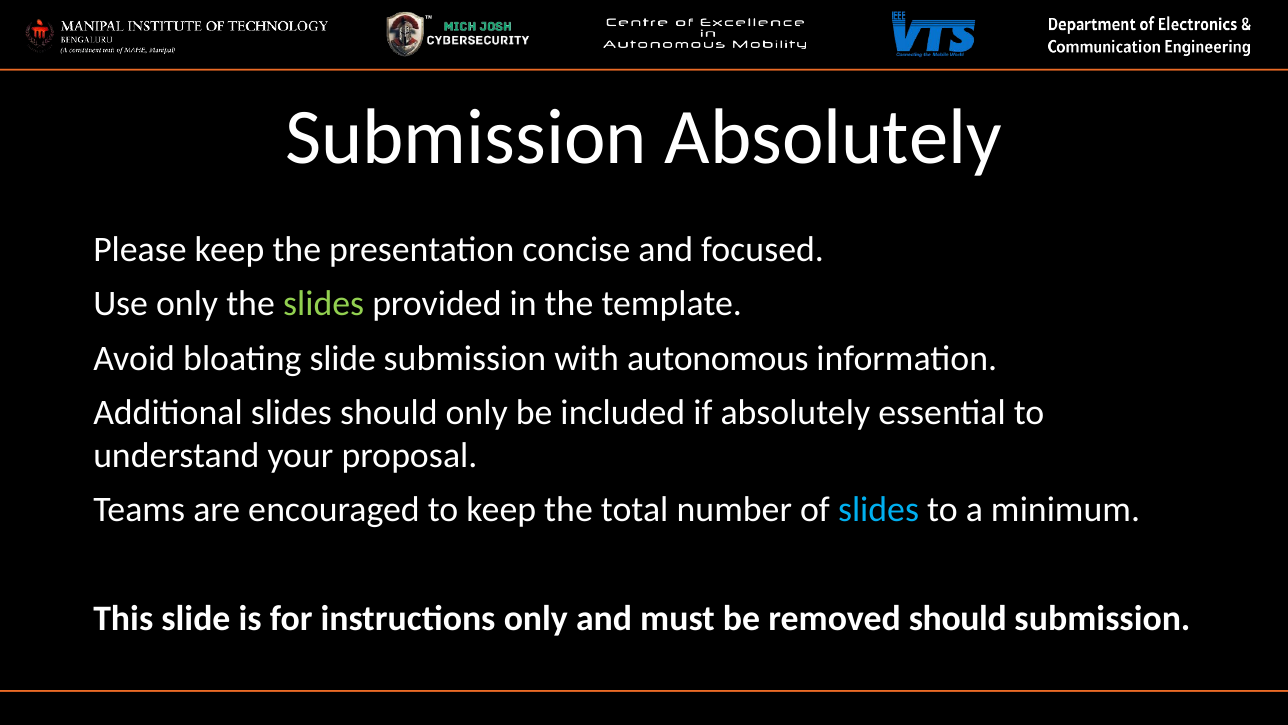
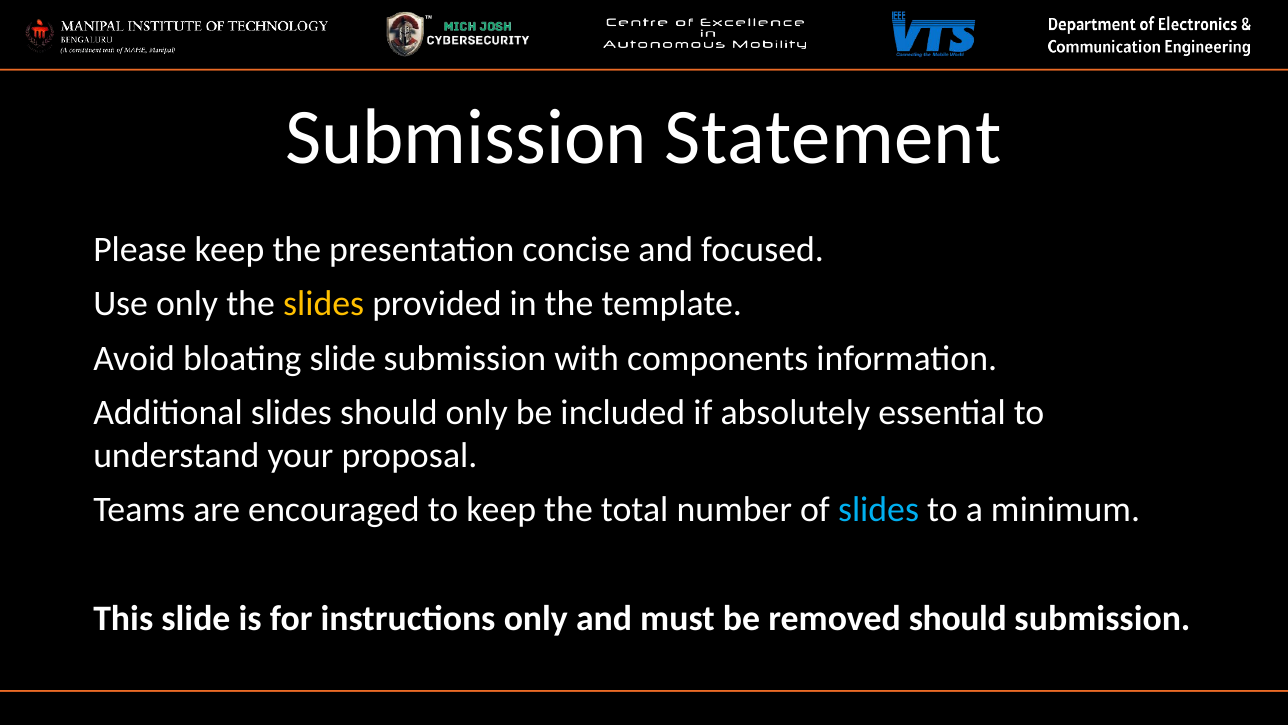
Submission Absolutely: Absolutely -> Statement
slides at (324, 304) colour: light green -> yellow
autonomous: autonomous -> components
